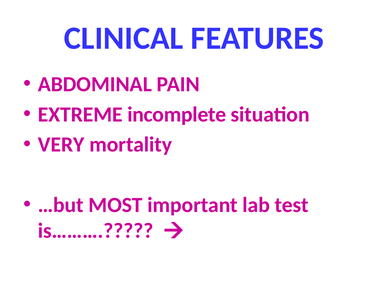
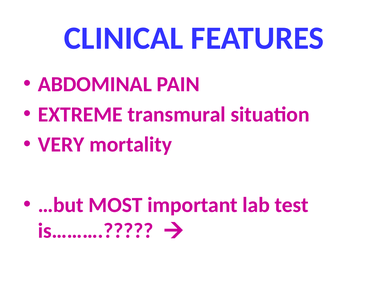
incomplete: incomplete -> transmural
